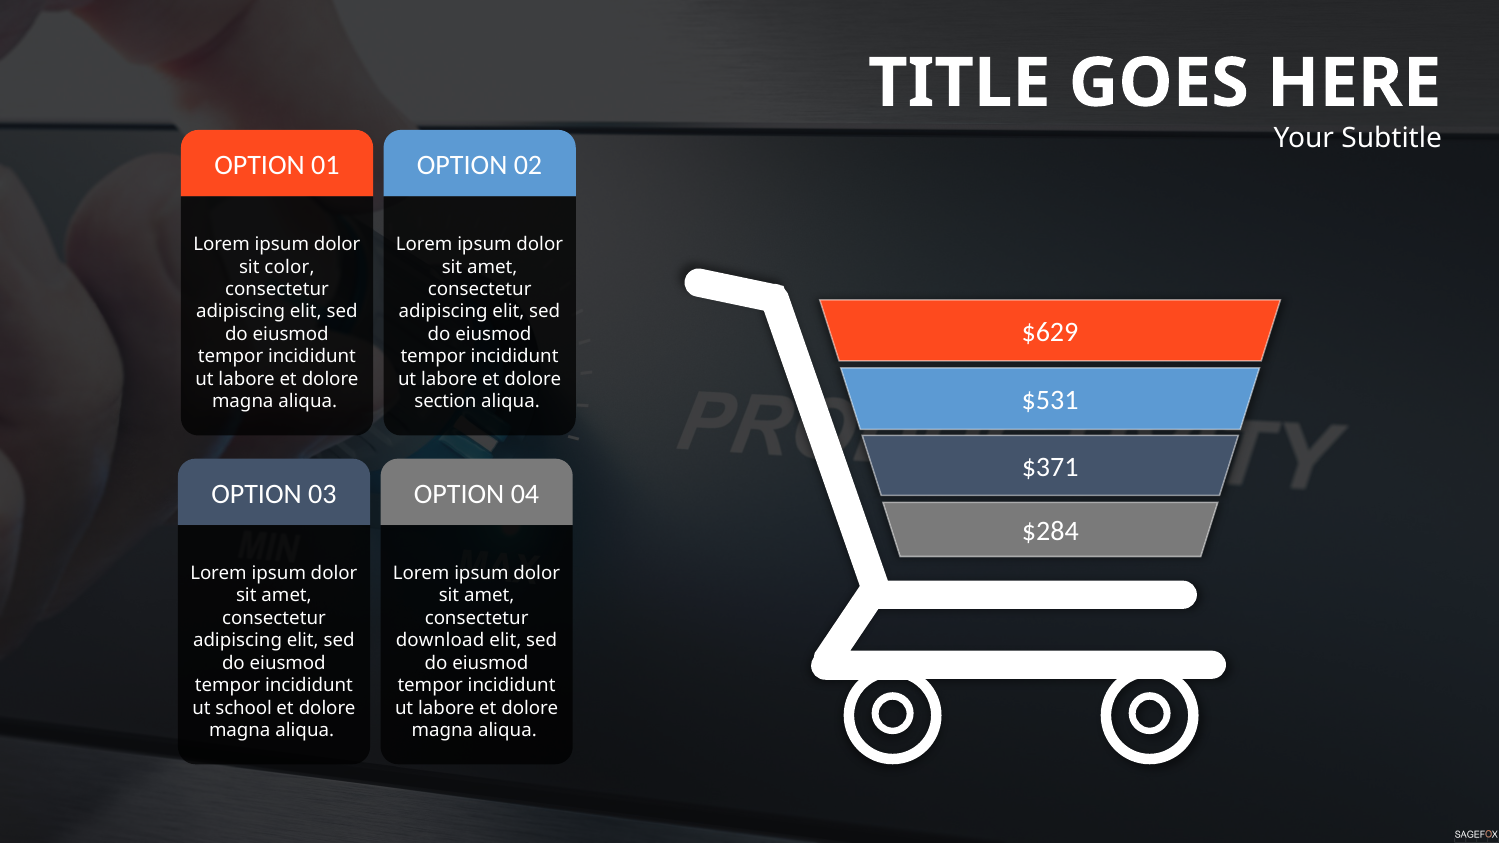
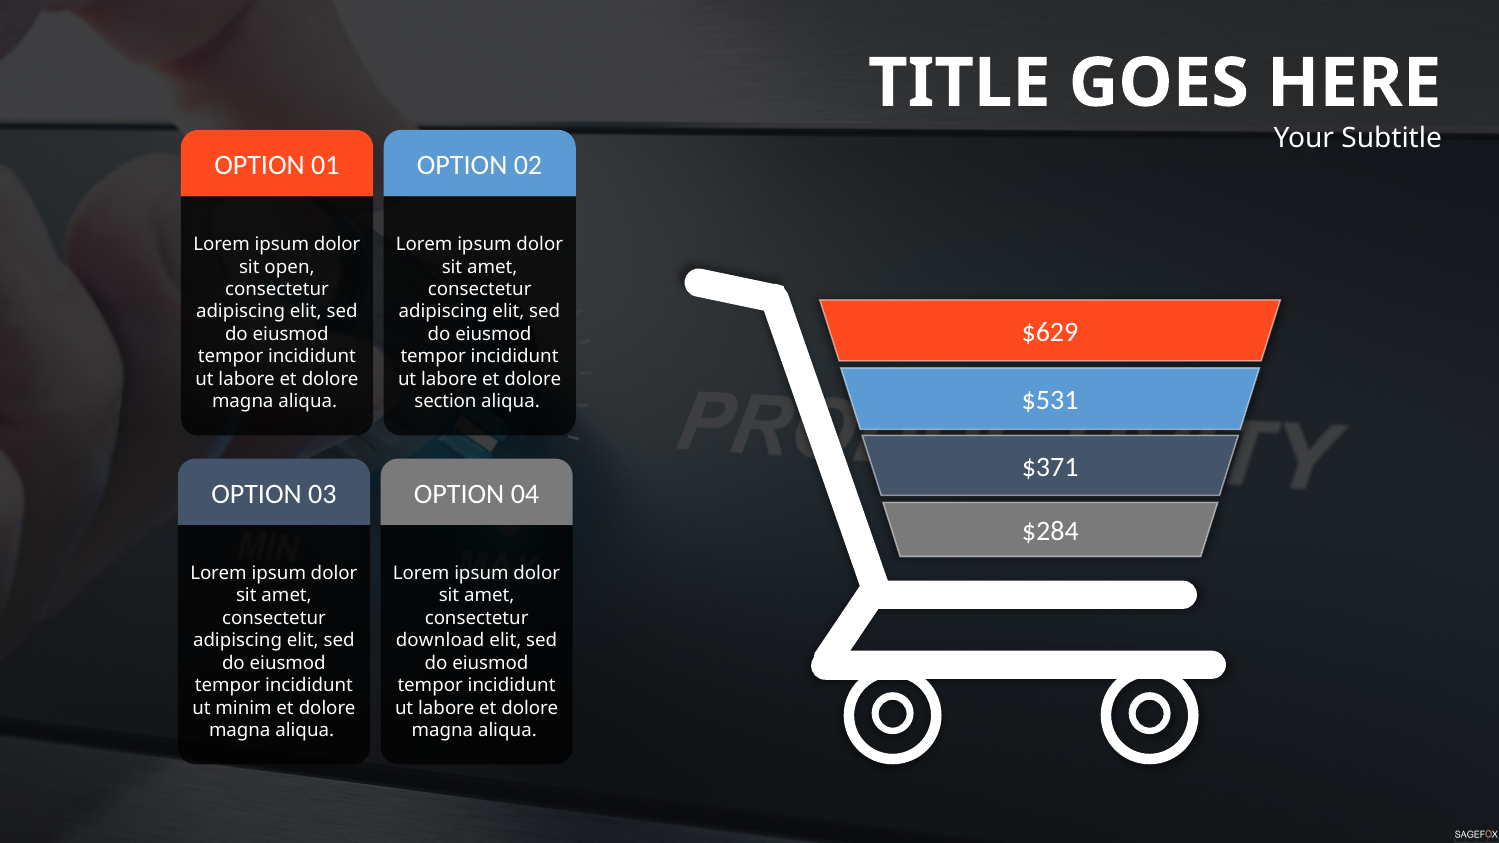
color: color -> open
school: school -> minim
